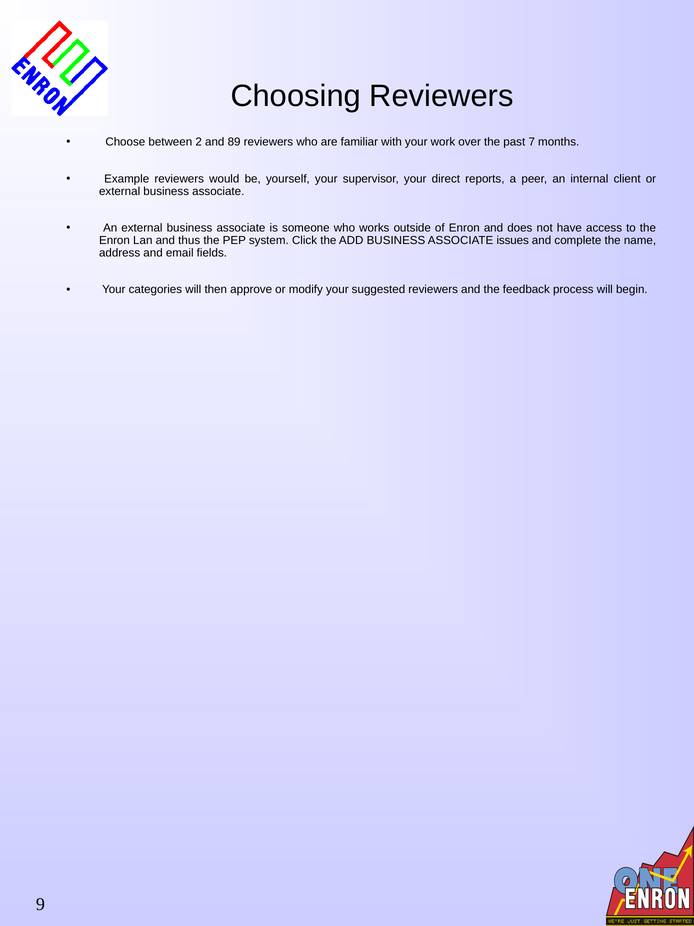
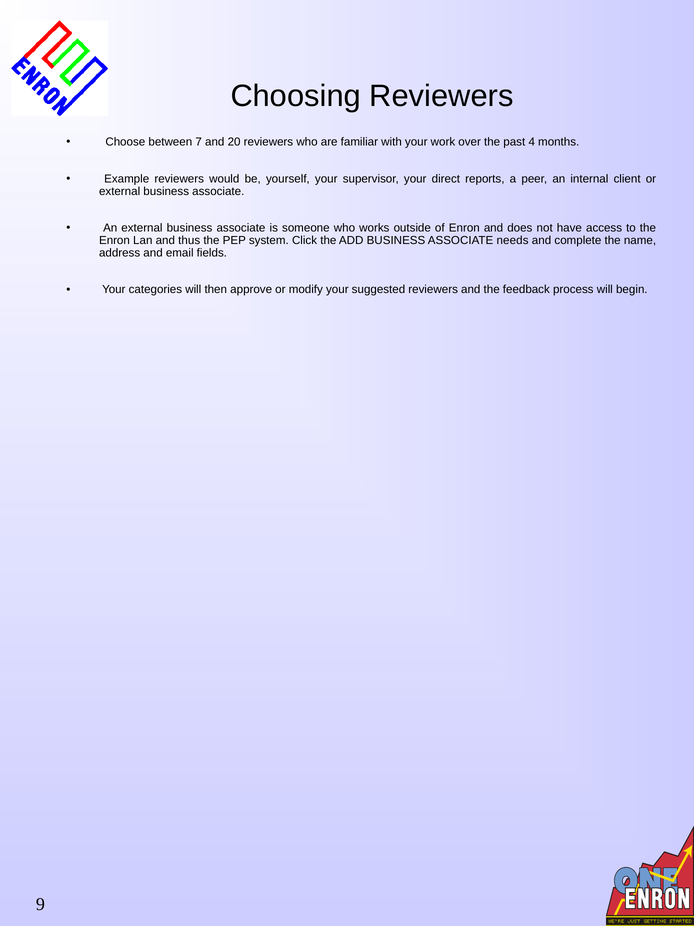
2: 2 -> 7
89: 89 -> 20
7: 7 -> 4
issues: issues -> needs
